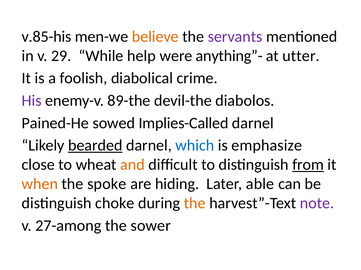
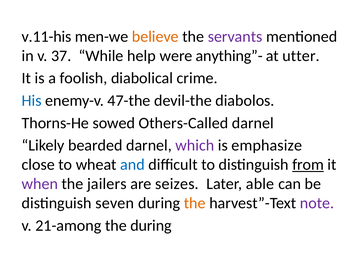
v.85-his: v.85-his -> v.11-his
29: 29 -> 37
His colour: purple -> blue
89-the: 89-the -> 47-the
Pained-He: Pained-He -> Thorns-He
Implies-Called: Implies-Called -> Others-Called
bearded underline: present -> none
which colour: blue -> purple
and colour: orange -> blue
when colour: orange -> purple
spoke: spoke -> jailers
hiding: hiding -> seizes
choke: choke -> seven
27-among: 27-among -> 21-among
the sower: sower -> during
